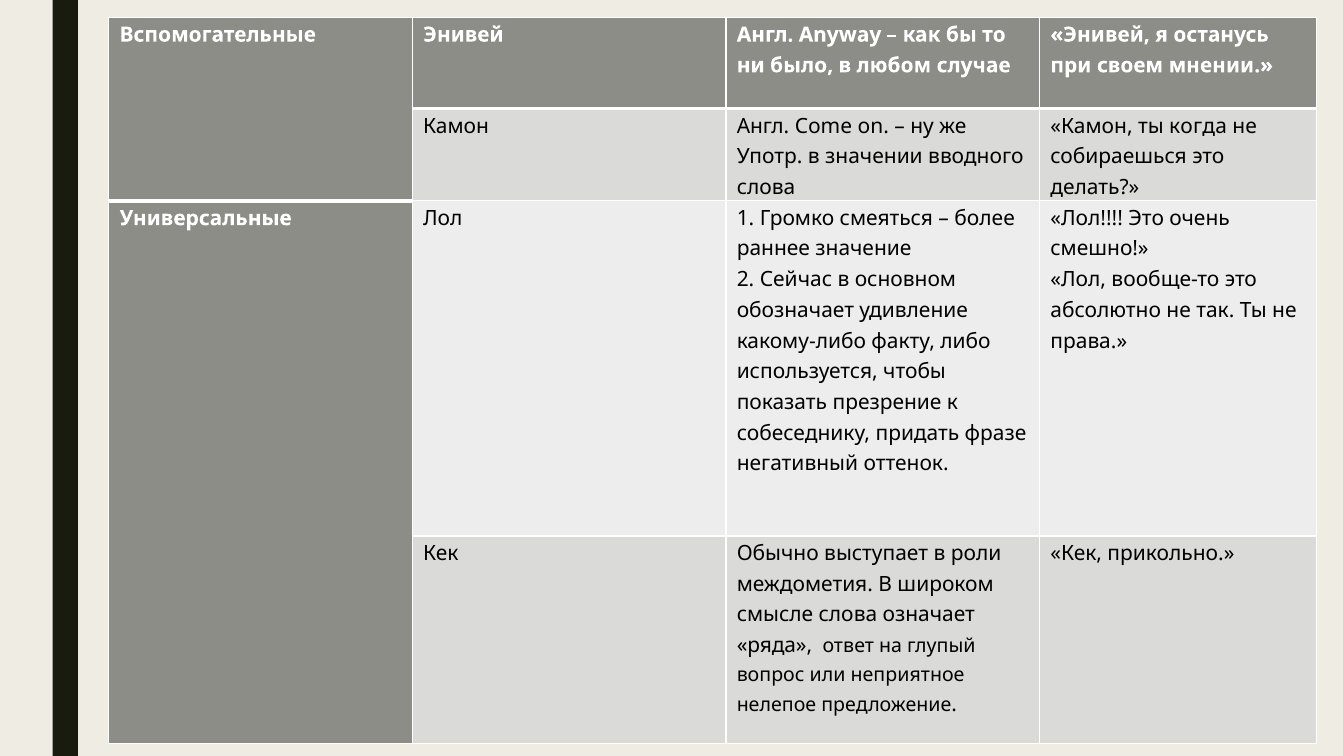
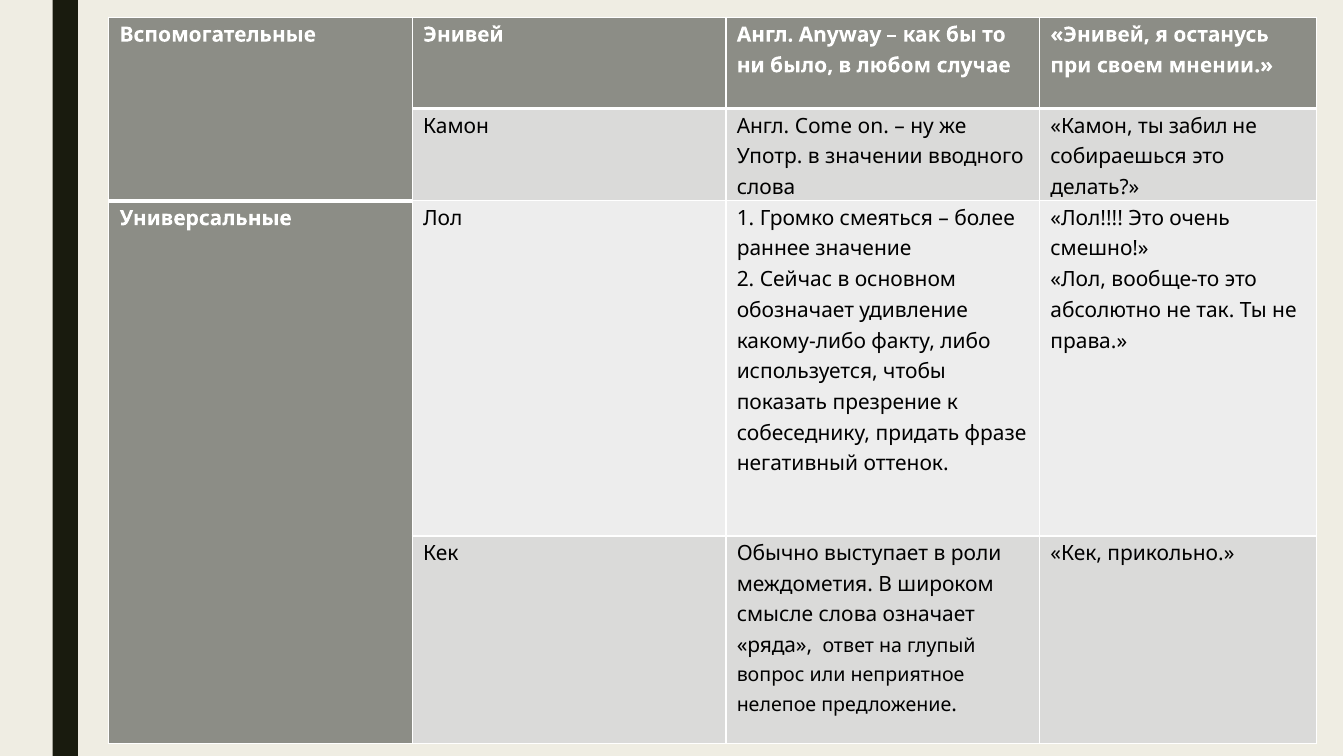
когда: когда -> забил
